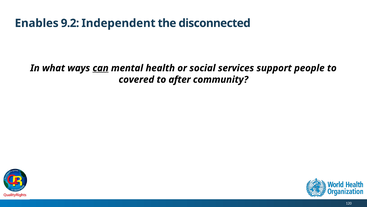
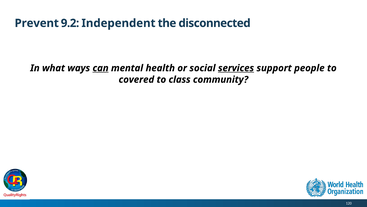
Enables: Enables -> Prevent
services underline: none -> present
after: after -> class
